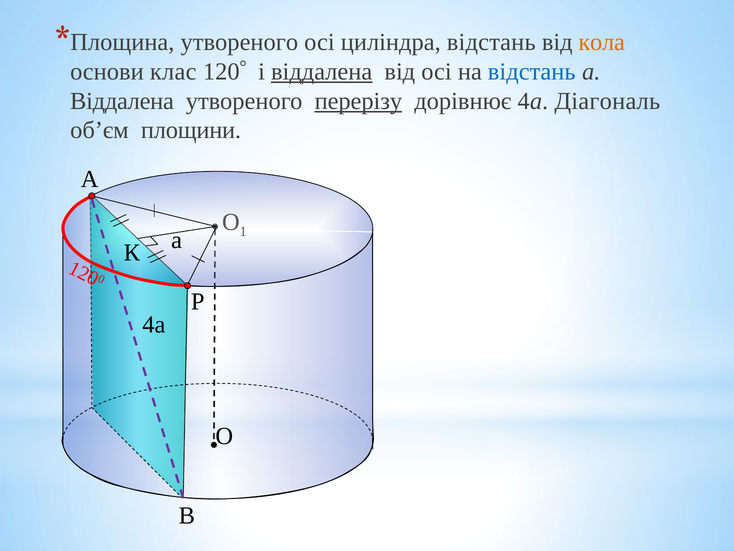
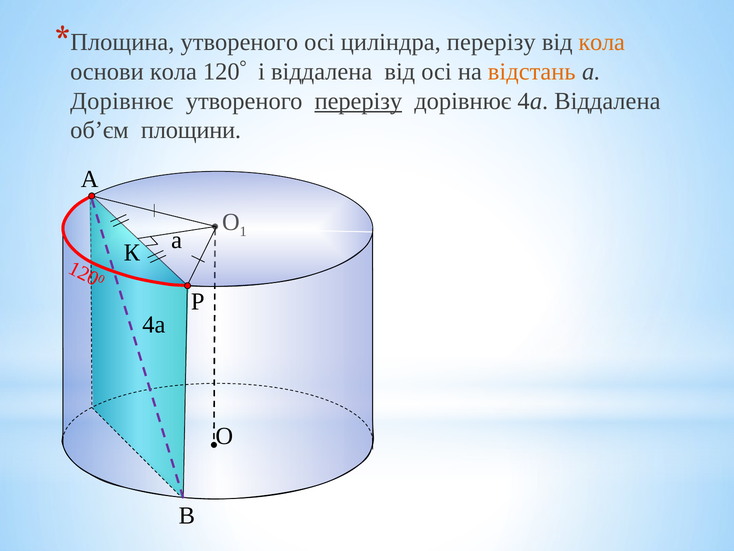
циліндра відстань: відстань -> перерізу
основи клас: клас -> кола
віддалена at (322, 72) underline: present -> none
відстань at (532, 72) colour: blue -> orange
Віддалена at (122, 101): Віддалена -> Дорівнює
4а Діагональ: Діагональ -> Віддалена
